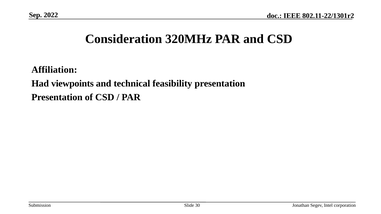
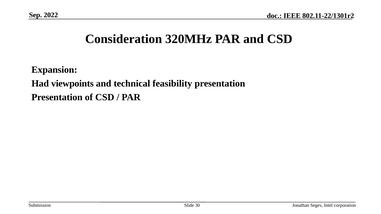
Affiliation: Affiliation -> Expansion
